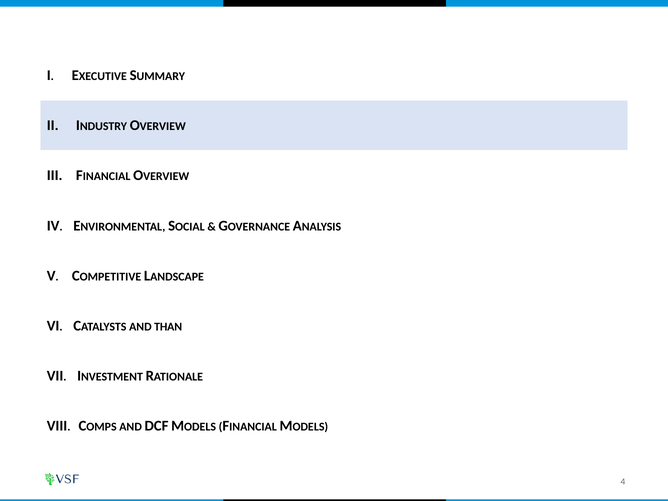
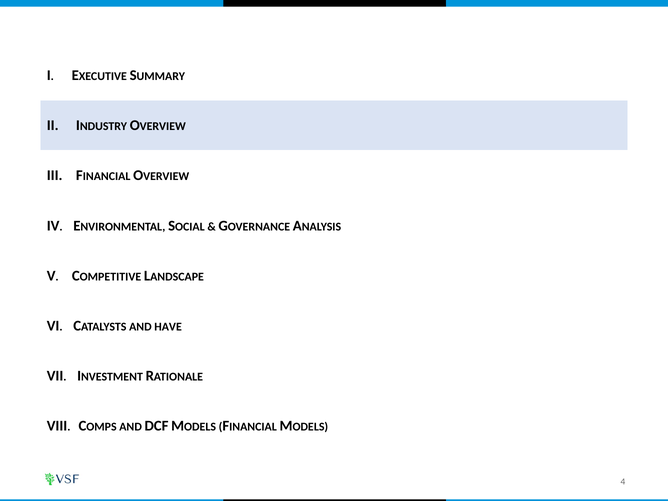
THAN: THAN -> HAVE
